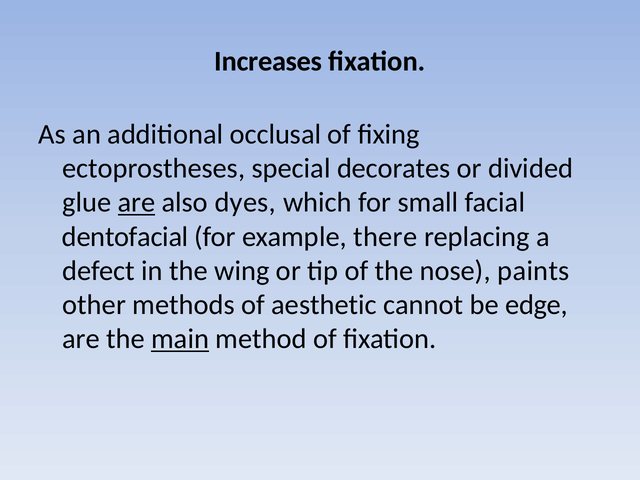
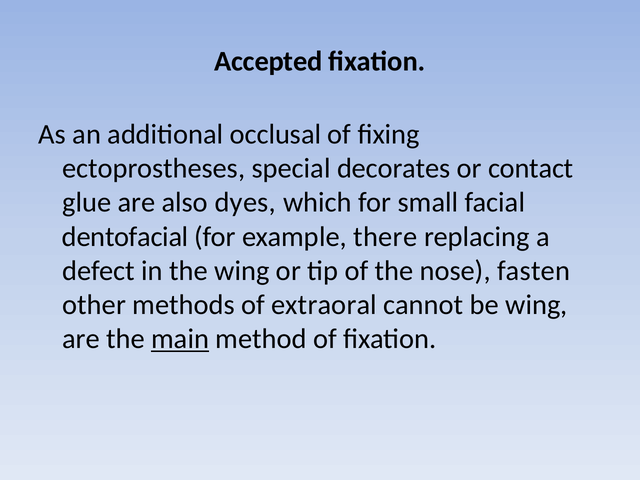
Increases: Increases -> Accepted
divided: divided -> contact
are at (137, 203) underline: present -> none
paints: paints -> fasten
aesthetic: aesthetic -> extraoral
be edge: edge -> wing
